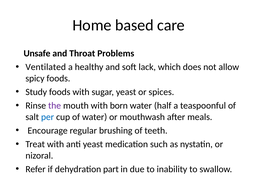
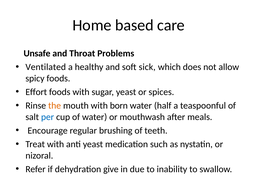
lack: lack -> sick
Study: Study -> Effort
the colour: purple -> orange
part: part -> give
